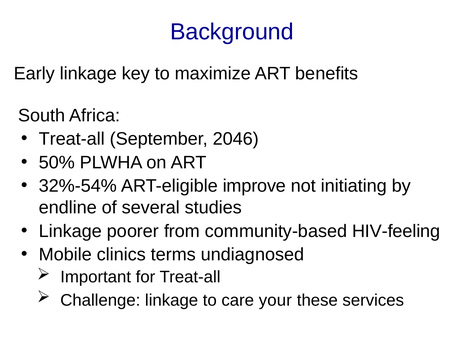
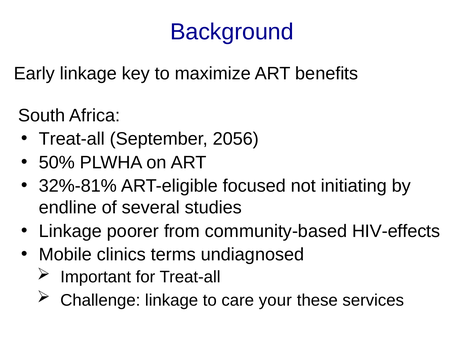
2046: 2046 -> 2056
32%-54%: 32%-54% -> 32%-81%
improve: improve -> focused
HIV-feeling: HIV-feeling -> HIV-effects
